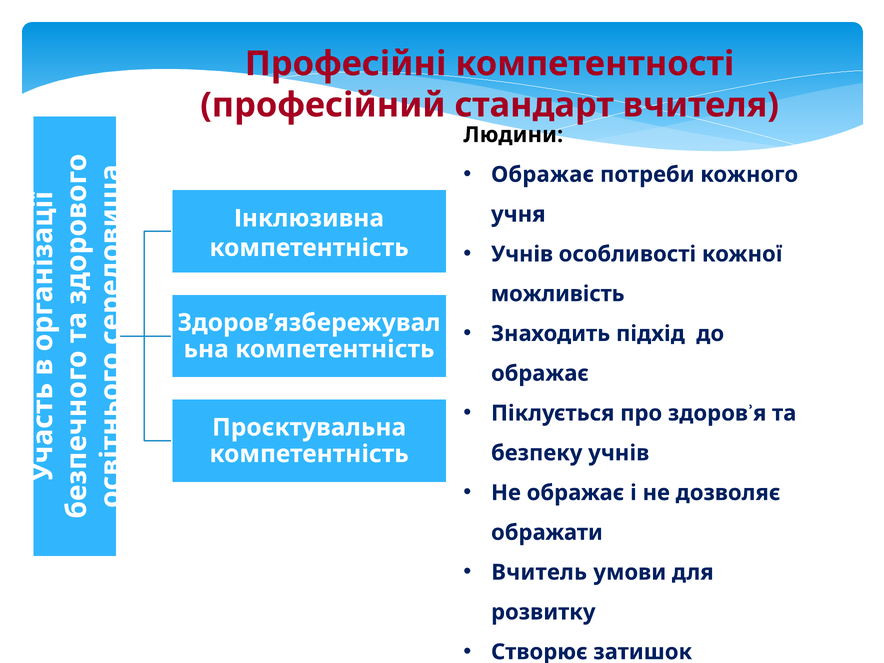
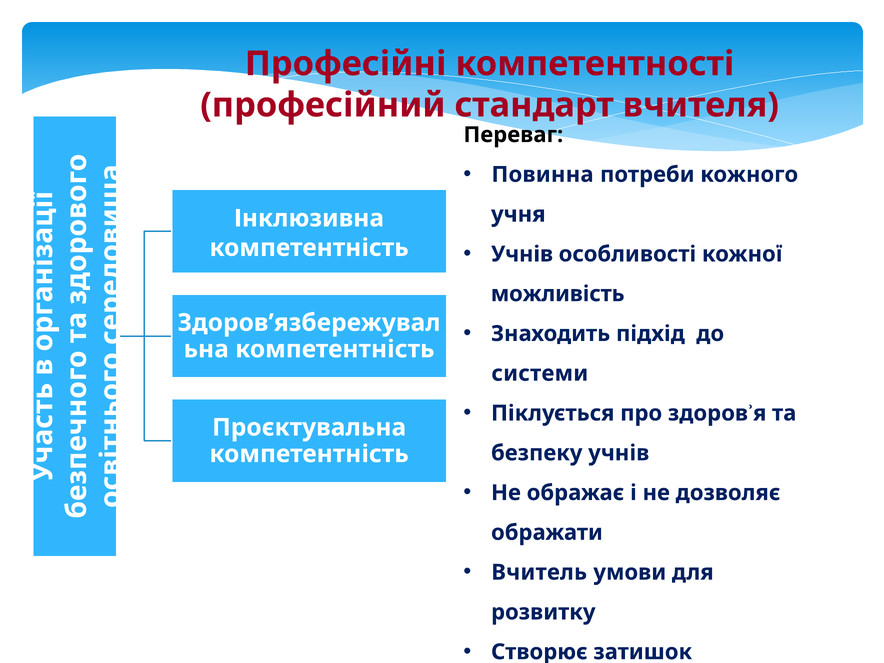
Людини: Людини -> Переваг
Ображає at (543, 175): Ображає -> Повинна
ображає at (540, 373): ображає -> системи
